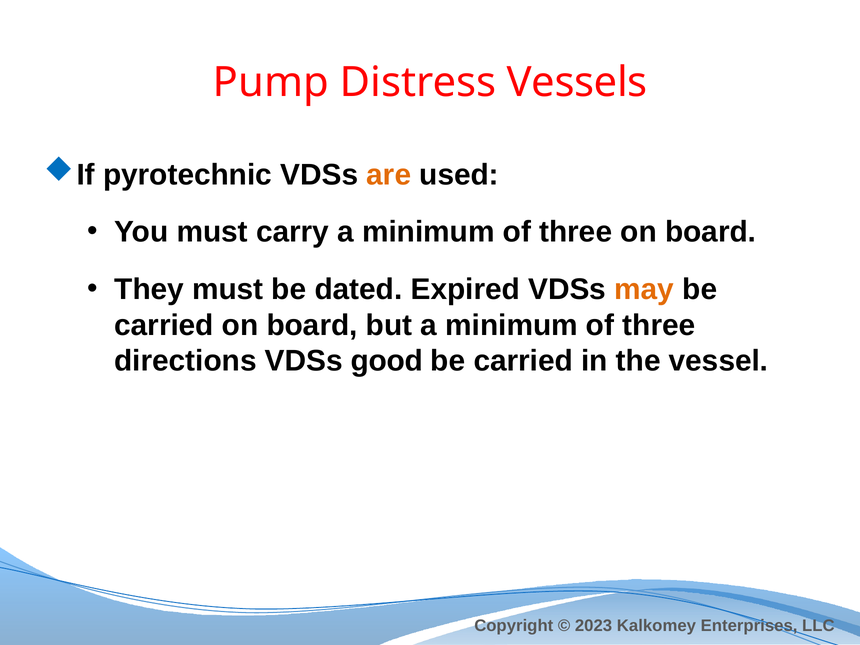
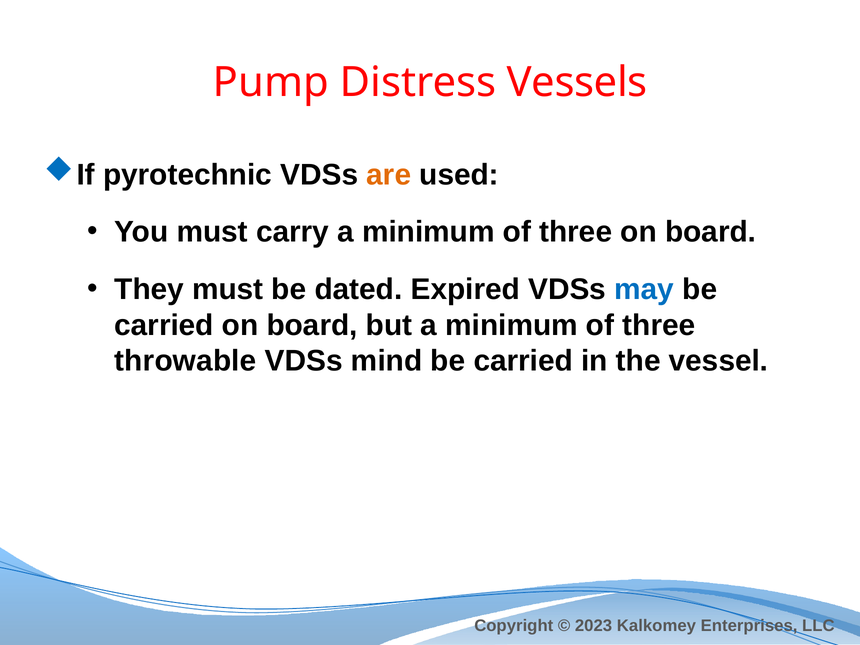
may colour: orange -> blue
directions: directions -> throwable
good: good -> mind
